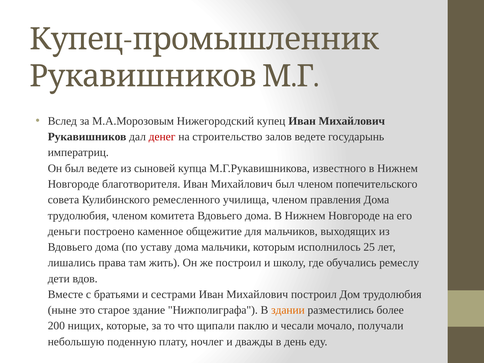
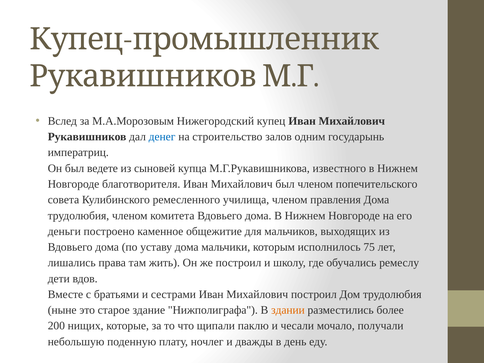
денег colour: red -> blue
залов ведете: ведете -> одним
25: 25 -> 75
